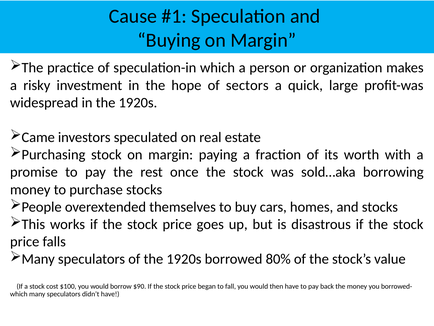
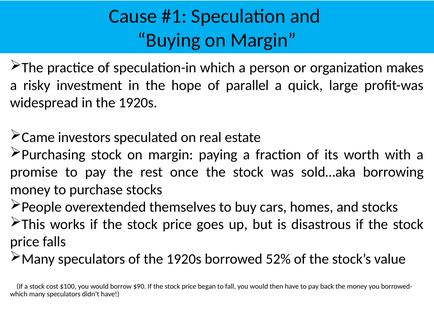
sectors: sectors -> parallel
80%: 80% -> 52%
